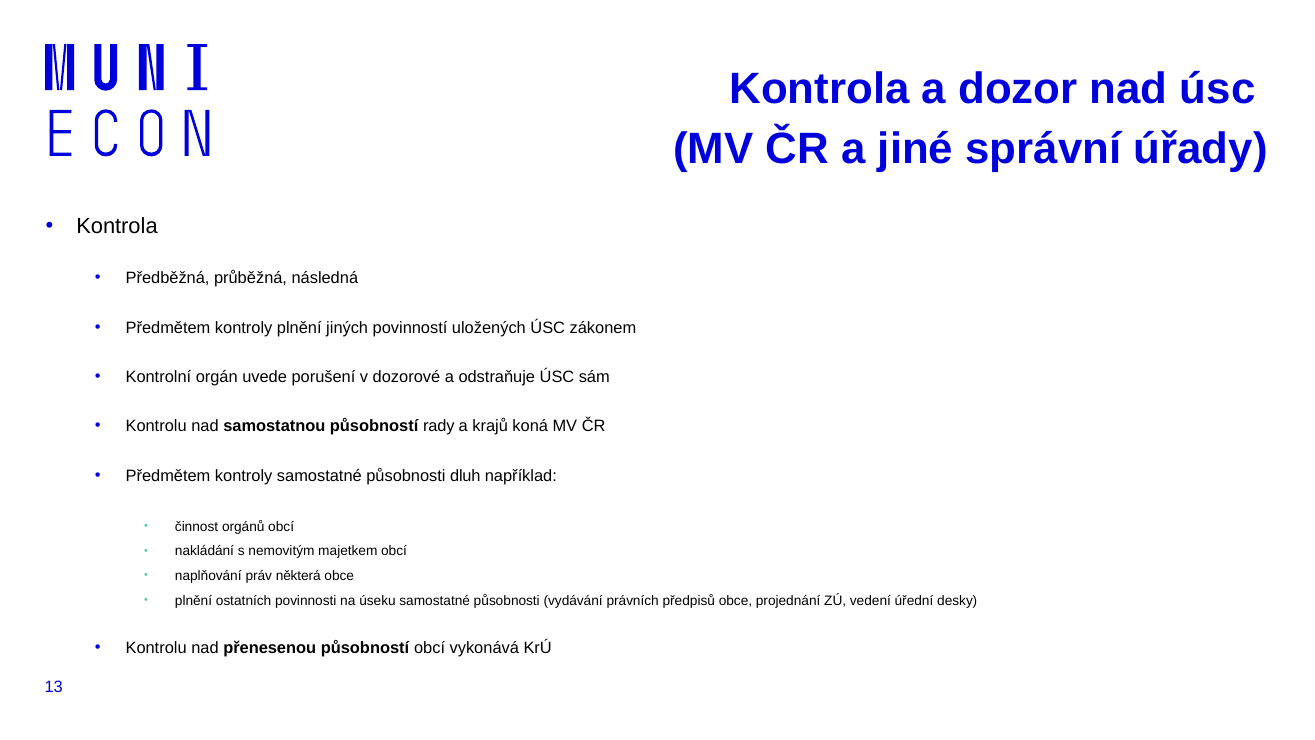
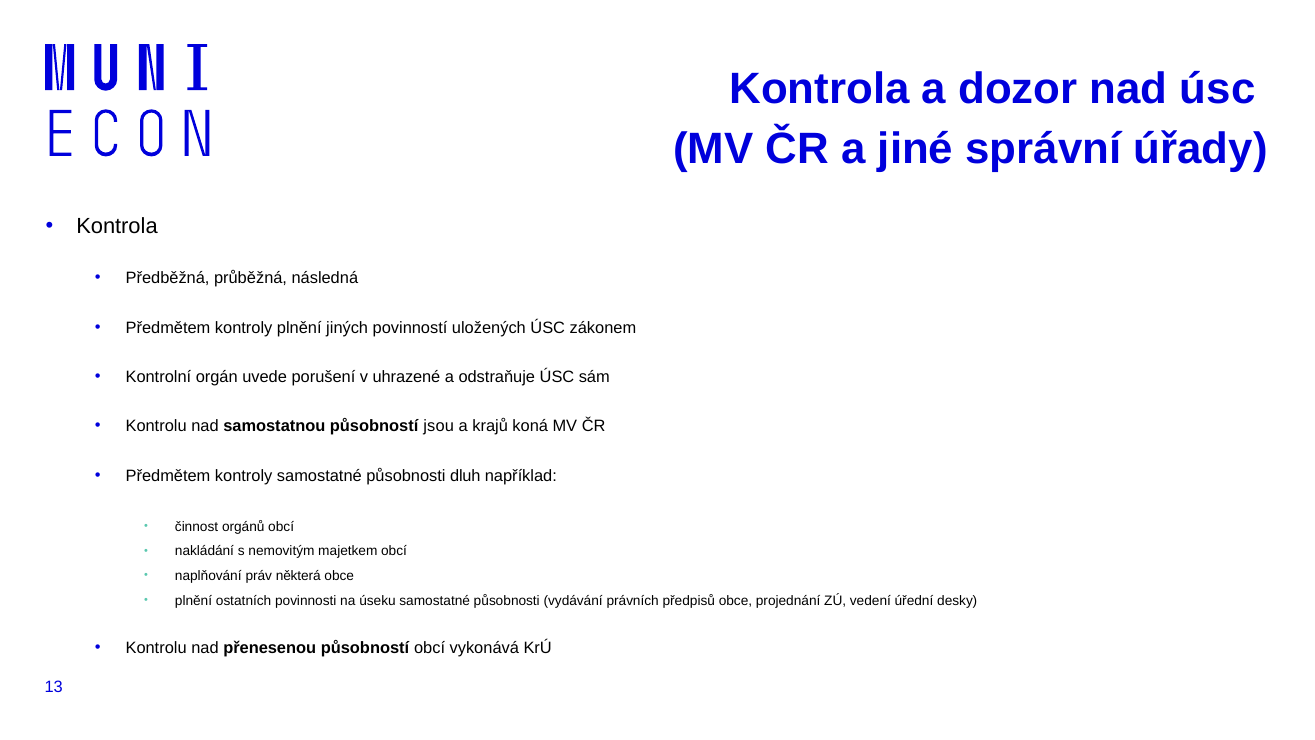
dozorové: dozorové -> uhrazené
rady: rady -> jsou
